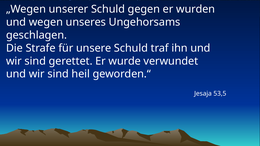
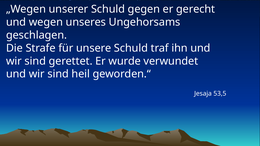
wurden: wurden -> gerecht
